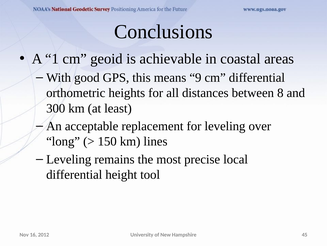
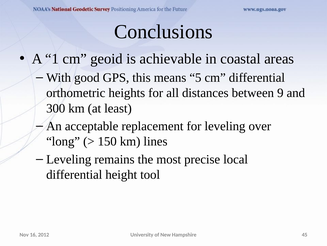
9: 9 -> 5
8: 8 -> 9
